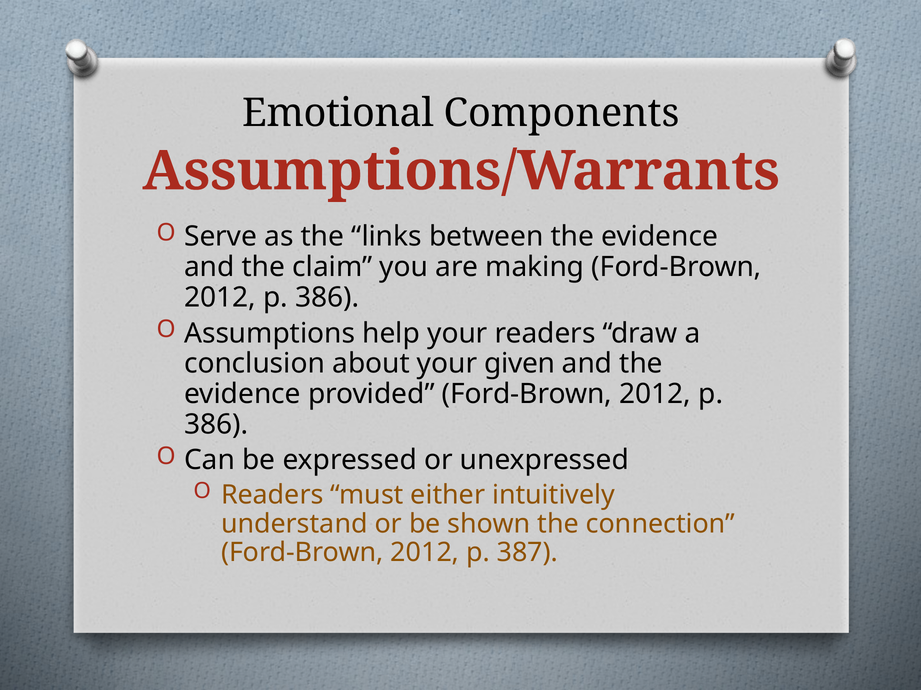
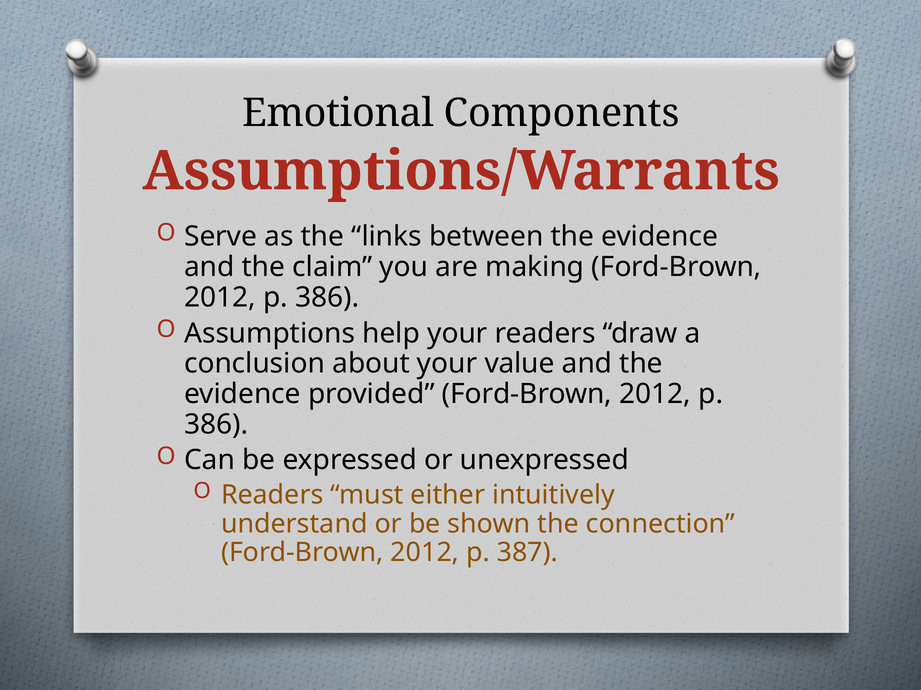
given: given -> value
